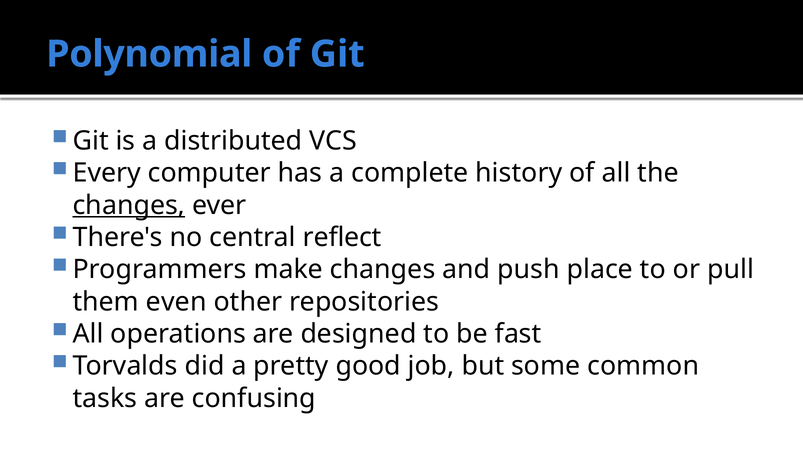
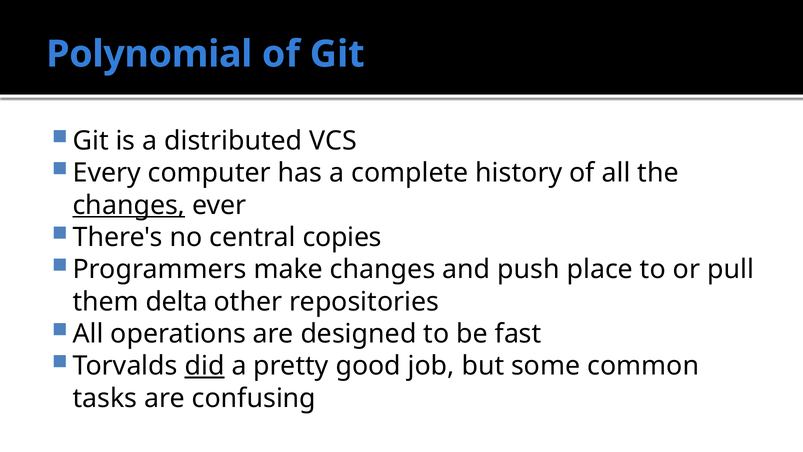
reflect: reflect -> copies
even: even -> delta
did underline: none -> present
